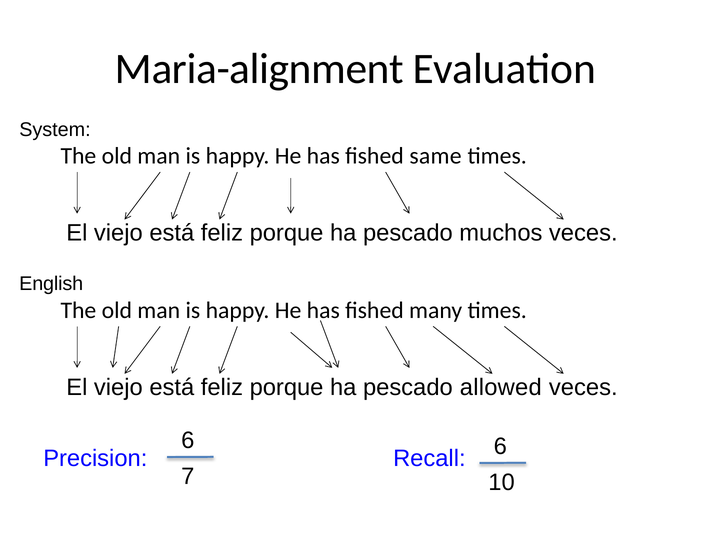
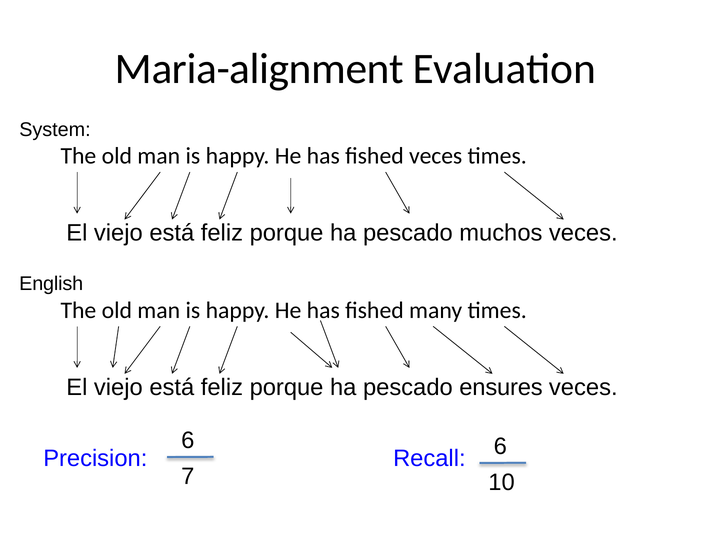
fished same: same -> veces
allowed: allowed -> ensures
